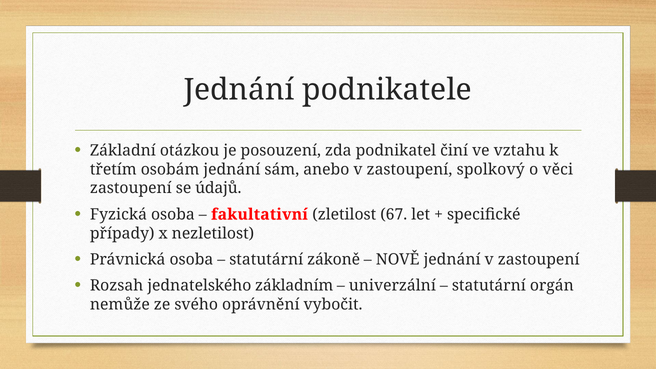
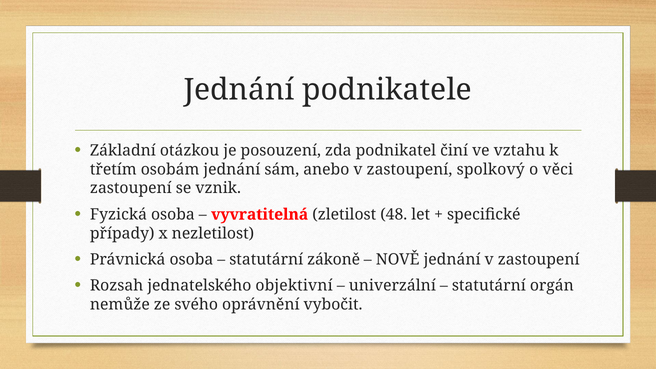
údajů: údajů -> vznik
fakultativní: fakultativní -> vyvratitelná
67: 67 -> 48
základním: základním -> objektivní
